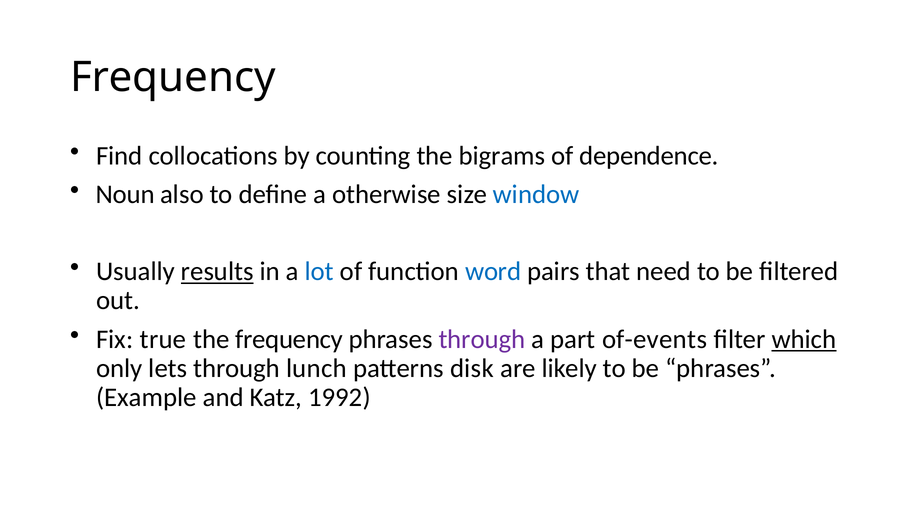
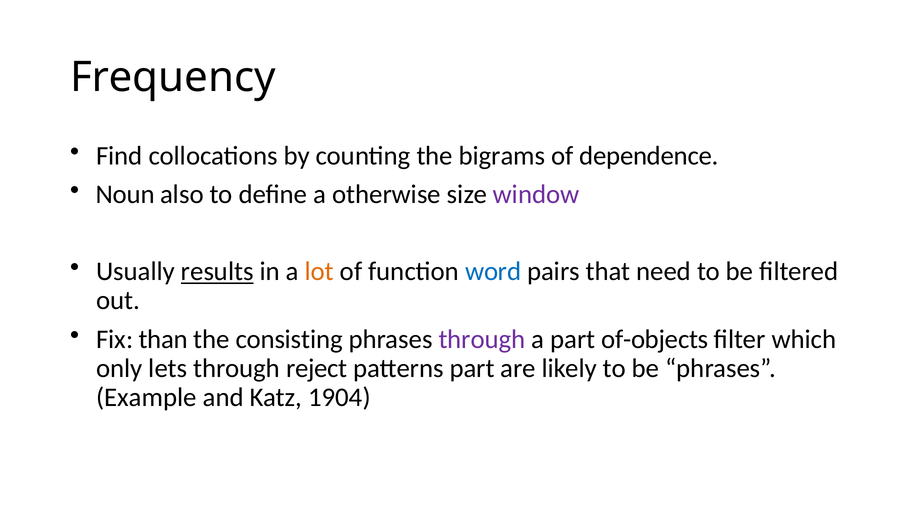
window colour: blue -> purple
lot colour: blue -> orange
true: true -> than
the frequency: frequency -> consisting
of-events: of-events -> of-objects
which underline: present -> none
lunch: lunch -> reject
patterns disk: disk -> part
1992: 1992 -> 1904
